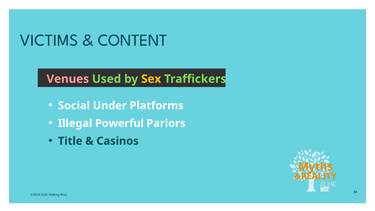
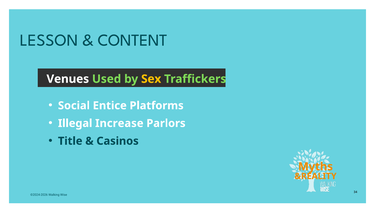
VICTIMS: VICTIMS -> LESSON
Venues colour: pink -> white
Under: Under -> Entice
Powerful: Powerful -> Increase
